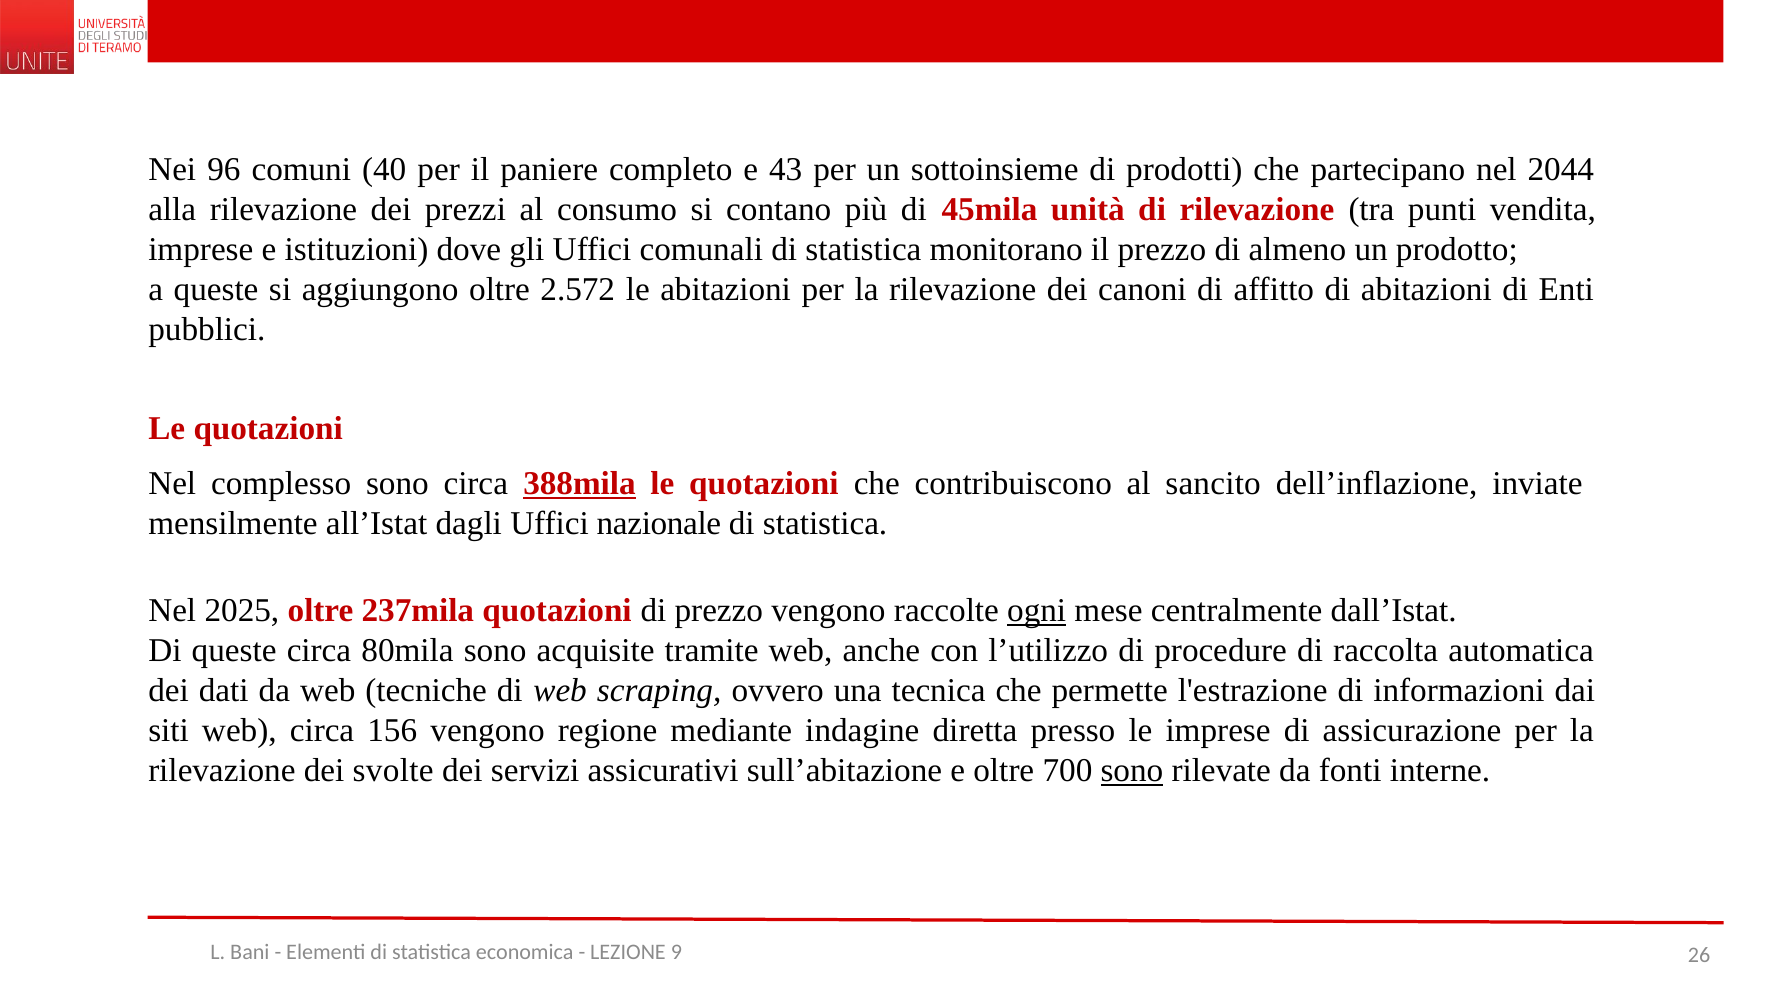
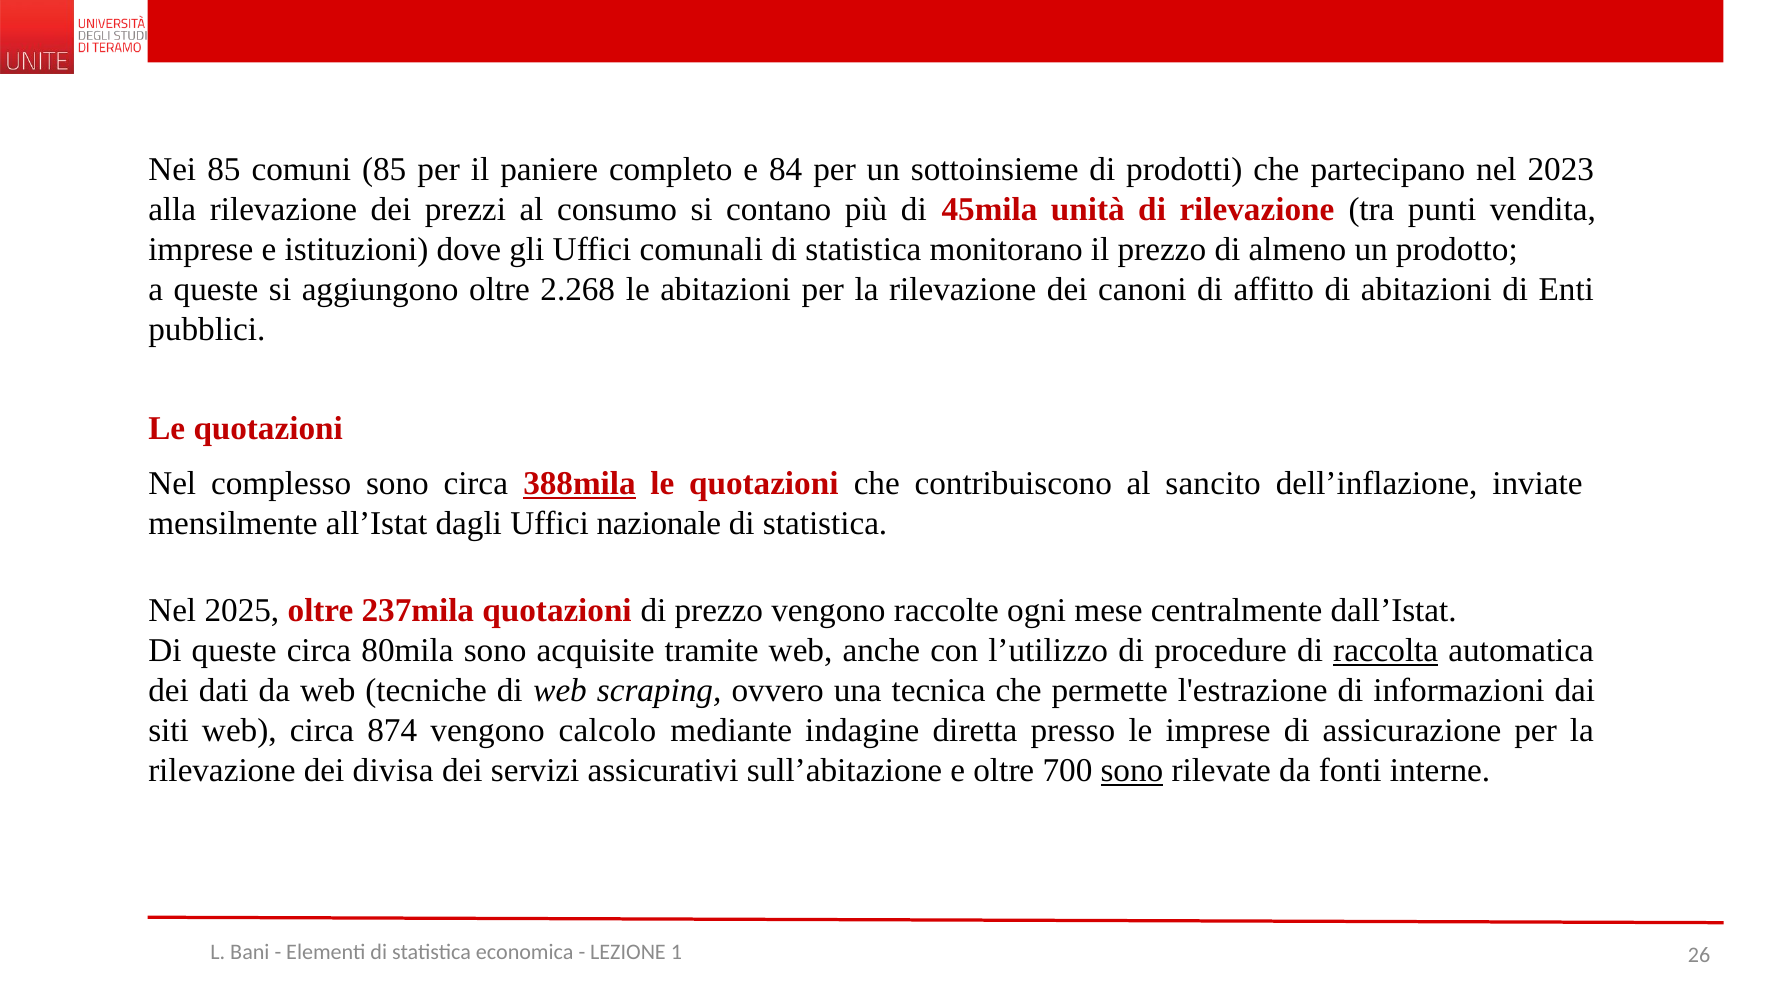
Nei 96: 96 -> 85
comuni 40: 40 -> 85
43: 43 -> 84
2044: 2044 -> 2023
2.572: 2.572 -> 2.268
ogni underline: present -> none
raccolta underline: none -> present
156: 156 -> 874
regione: regione -> calcolo
svolte: svolte -> divisa
9: 9 -> 1
